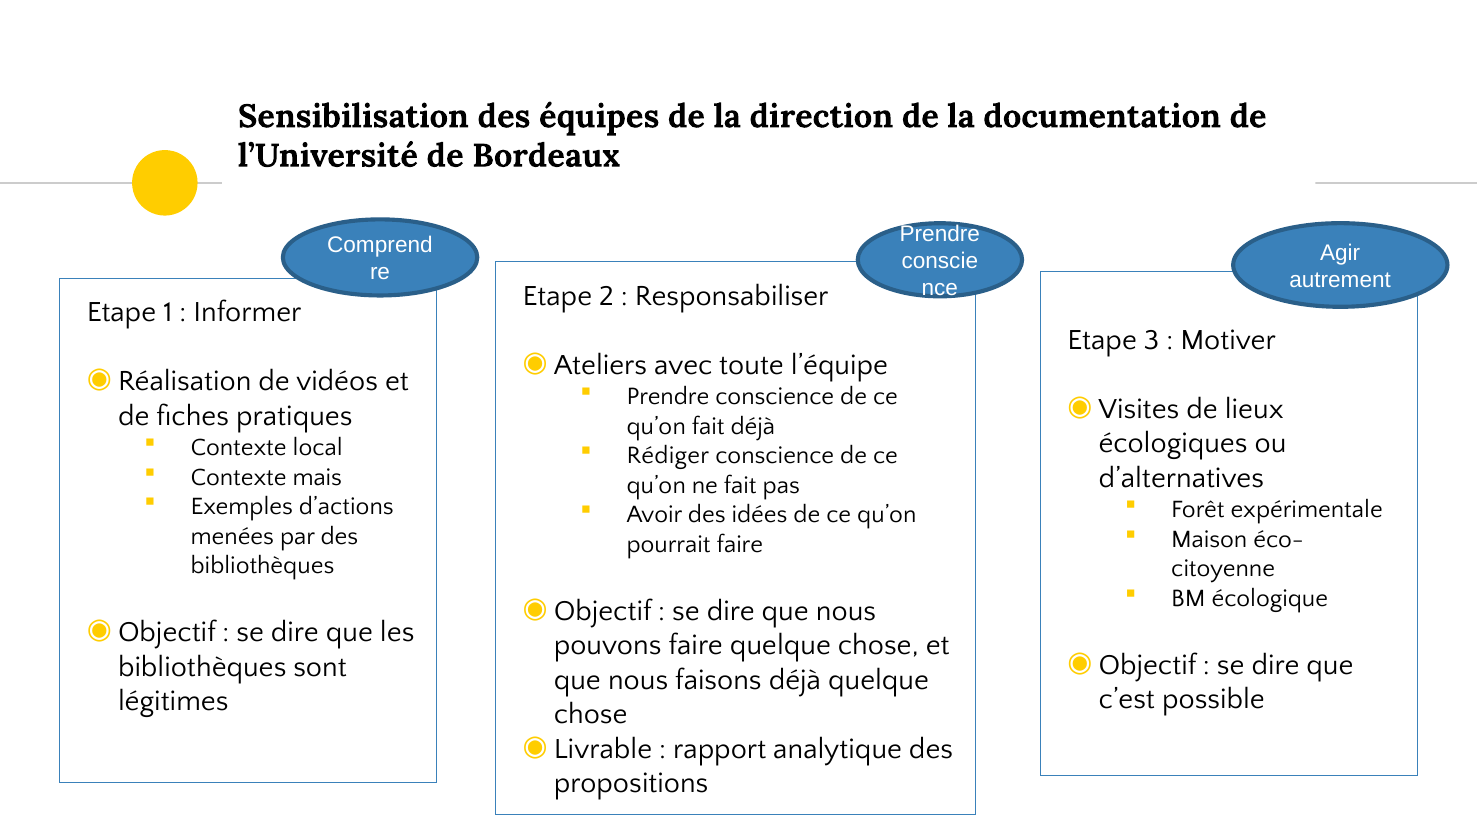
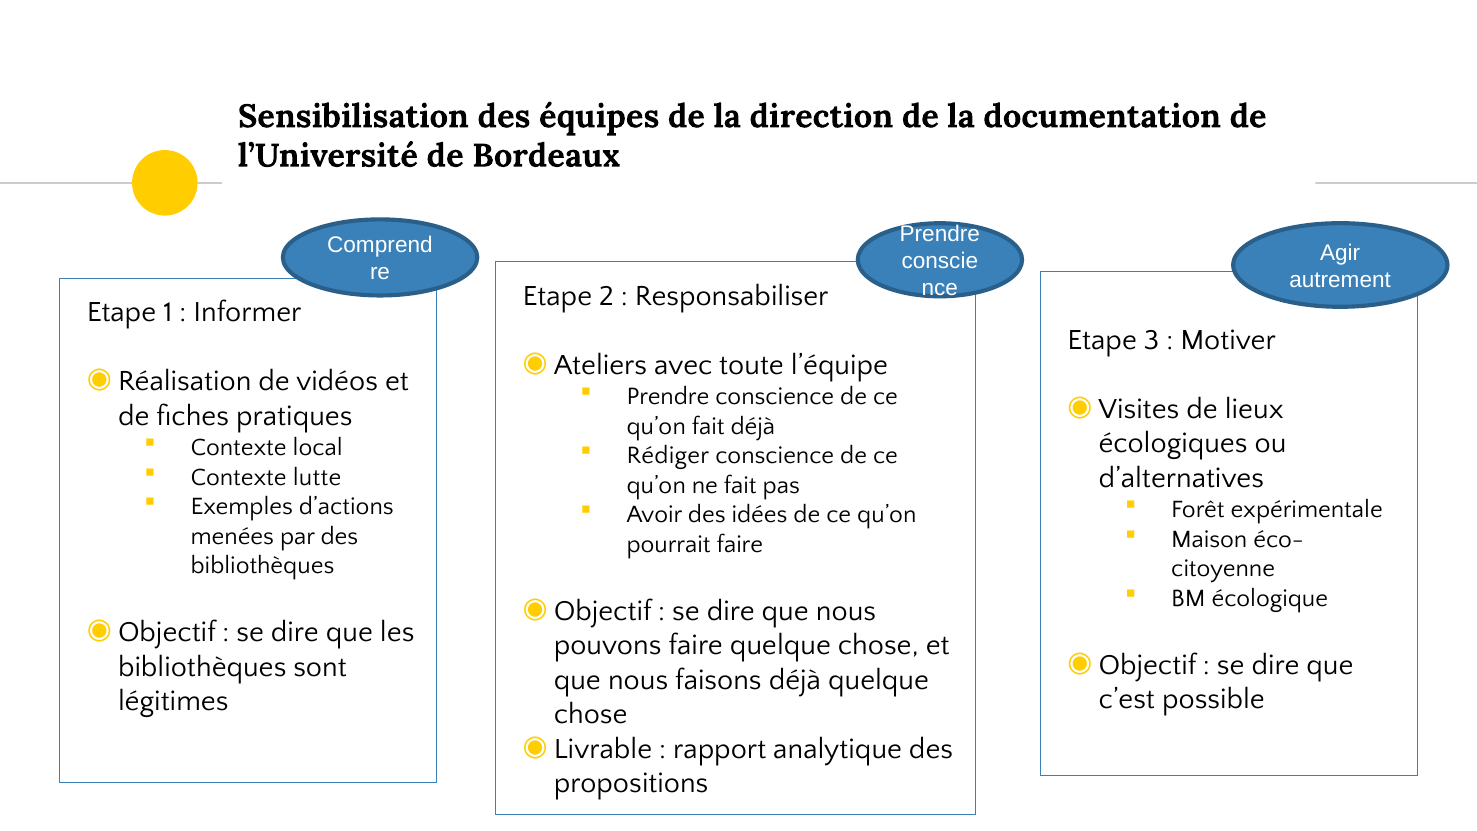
mais: mais -> lutte
